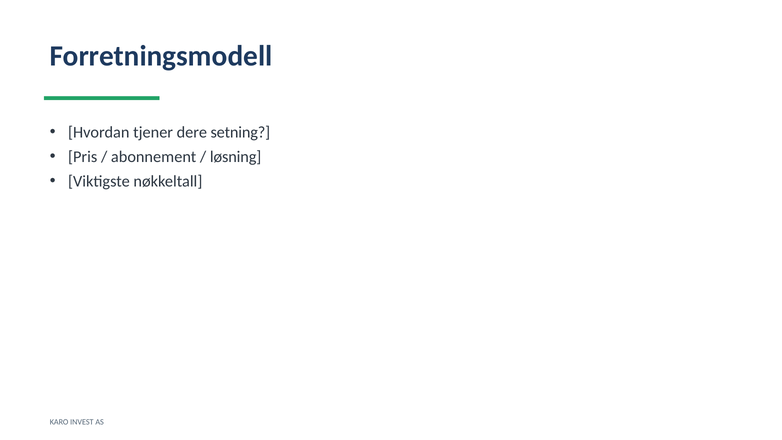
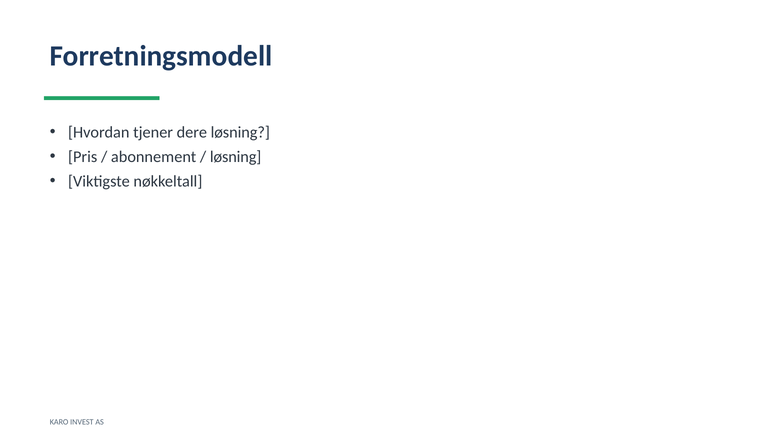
dere setning: setning -> løsning
